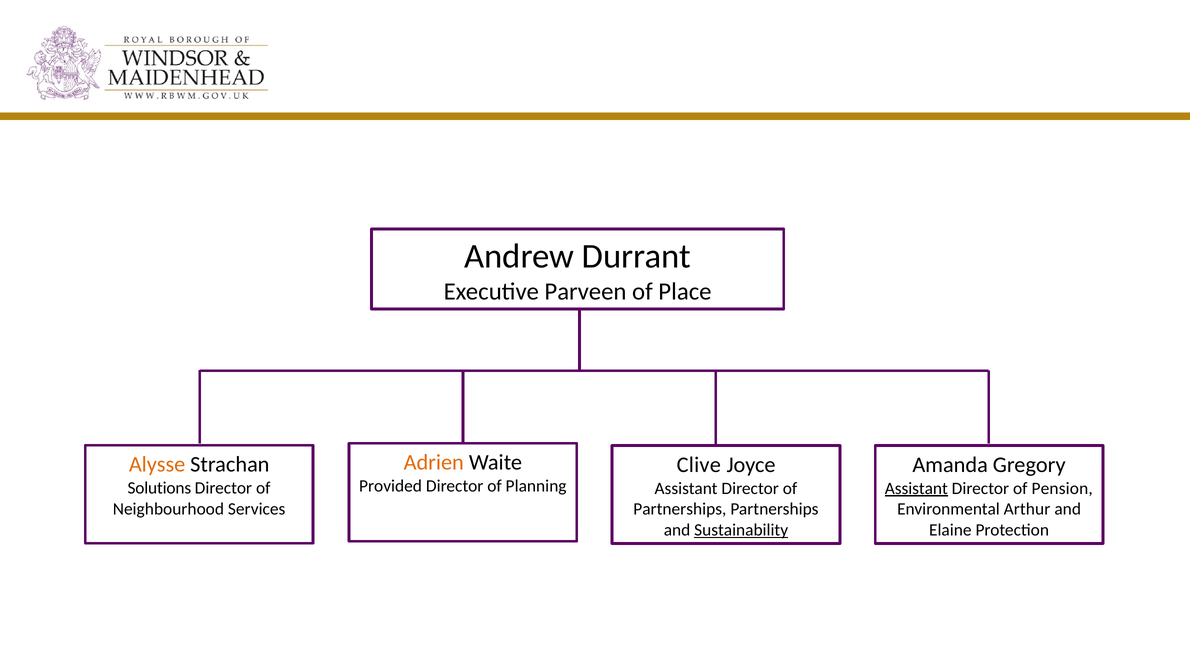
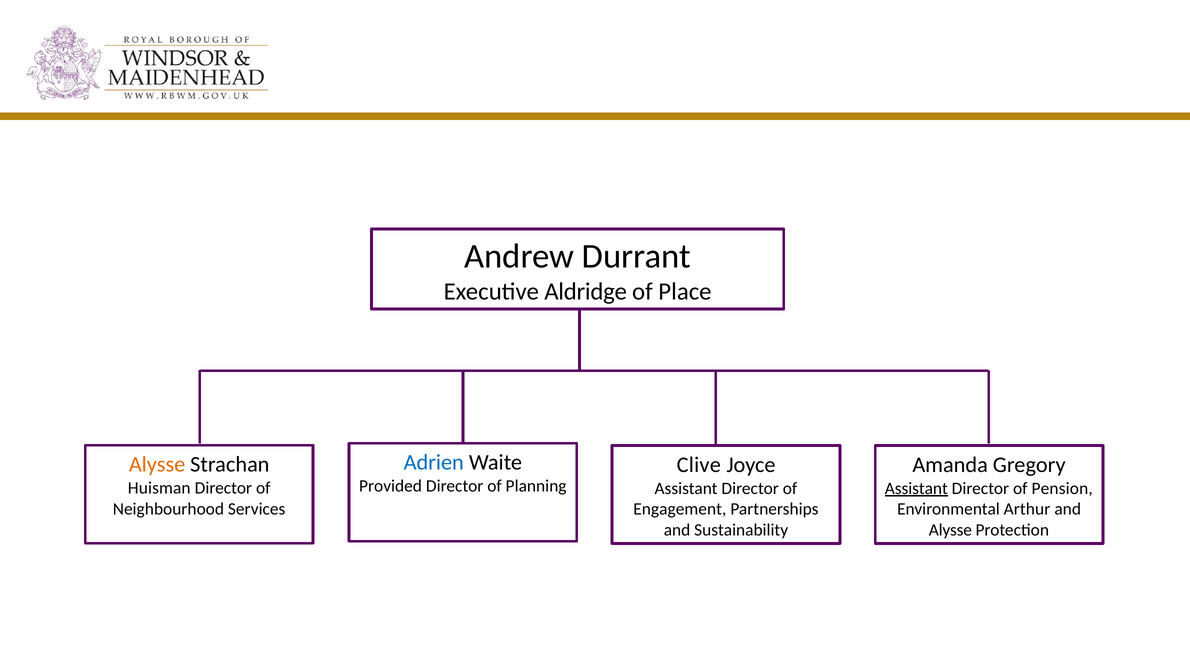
Parveen: Parveen -> Aldridge
Adrien colour: orange -> blue
Solutions: Solutions -> Huisman
Partnerships at (680, 509): Partnerships -> Engagement
Sustainability underline: present -> none
Elaine at (950, 530): Elaine -> Alysse
